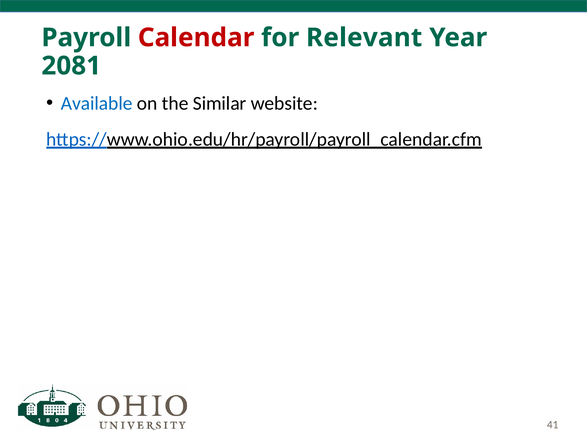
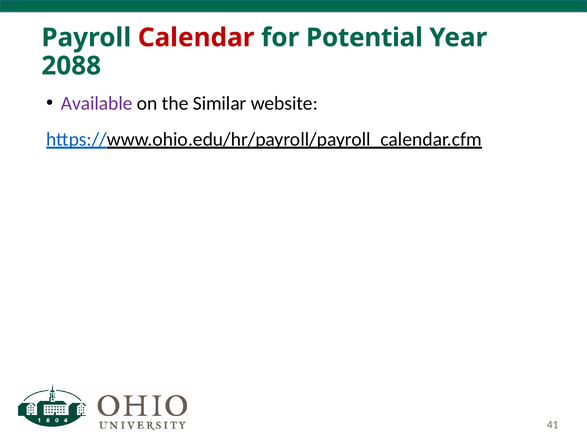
Relevant: Relevant -> Potential
2081: 2081 -> 2088
Available colour: blue -> purple
